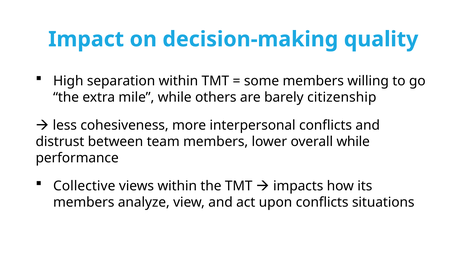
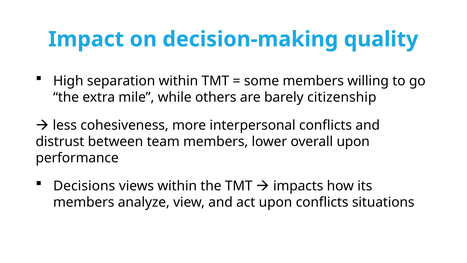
overall while: while -> upon
Collective: Collective -> Decisions
